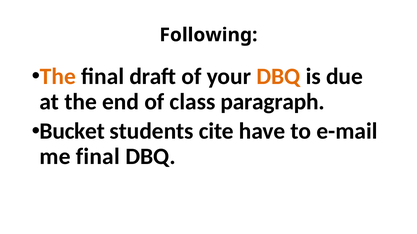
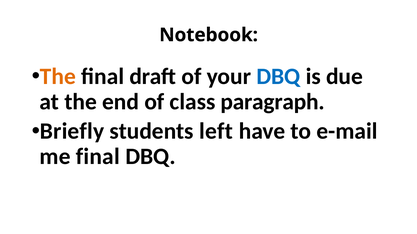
Following: Following -> Notebook
DBQ at (278, 77) colour: orange -> blue
Bucket: Bucket -> Briefly
cite: cite -> left
